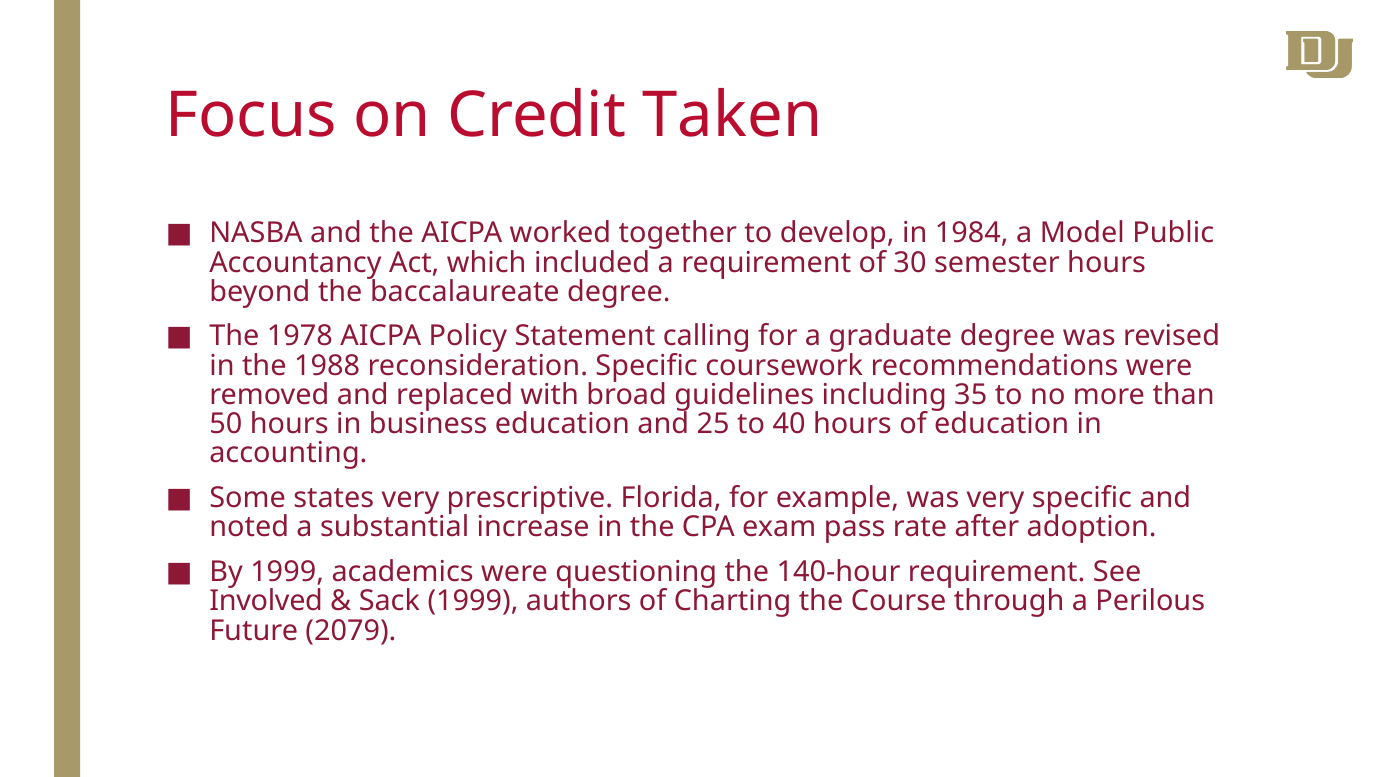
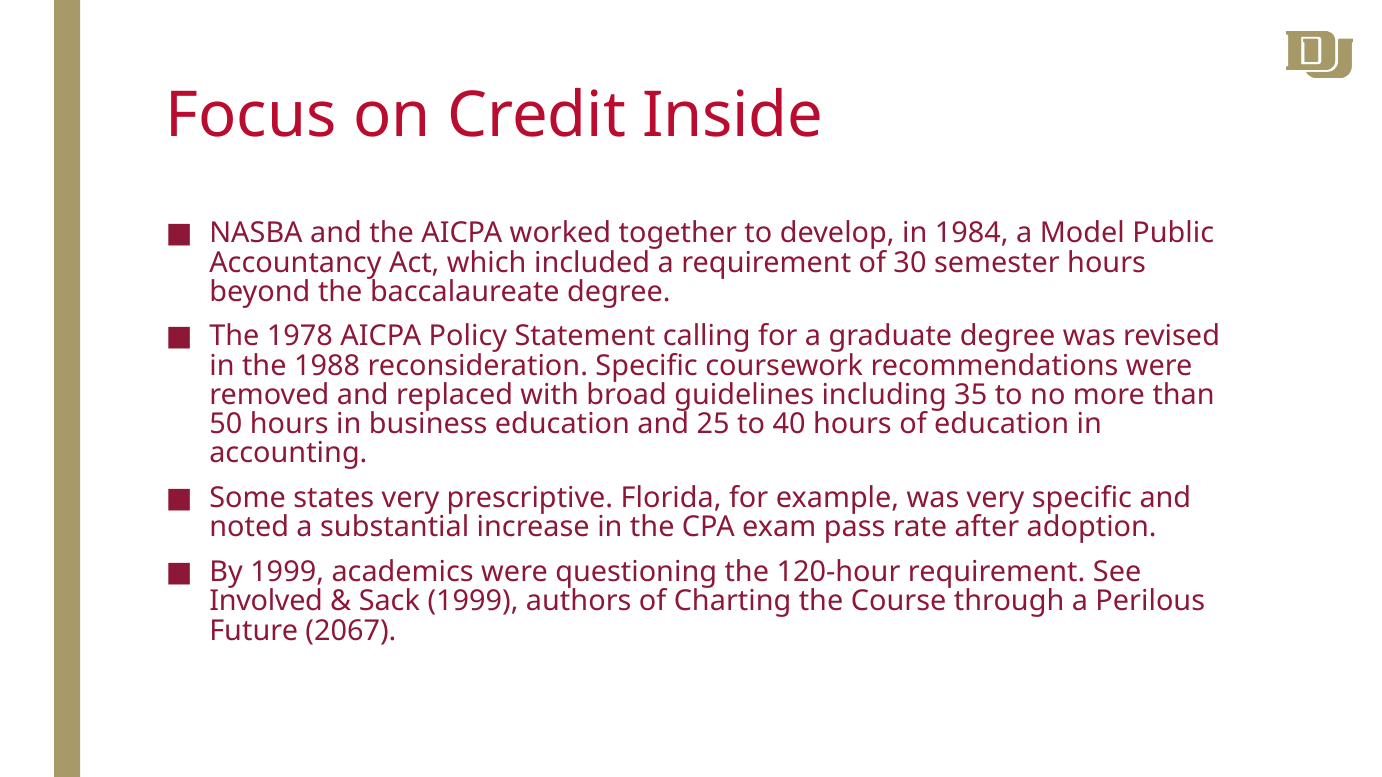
Taken: Taken -> Inside
140-hour: 140-hour -> 120-hour
2079: 2079 -> 2067
